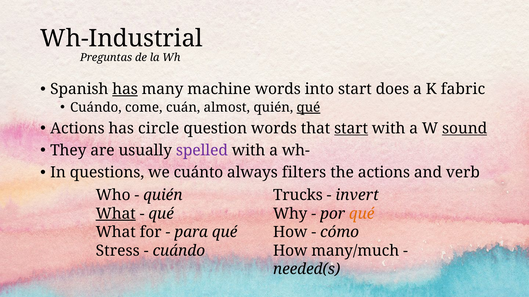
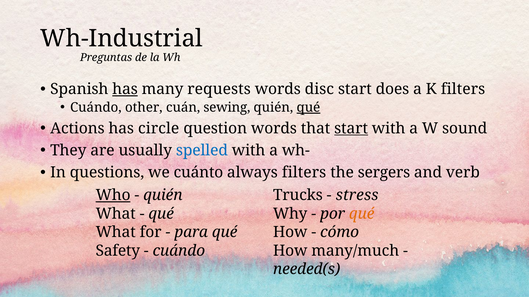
machine: machine -> requests
into: into -> disc
K fabric: fabric -> filters
come: come -> other
almost: almost -> sewing
sound underline: present -> none
spelled colour: purple -> blue
the actions: actions -> sergers
Who underline: none -> present
invert: invert -> stress
What at (116, 214) underline: present -> none
Stress: Stress -> Safety
